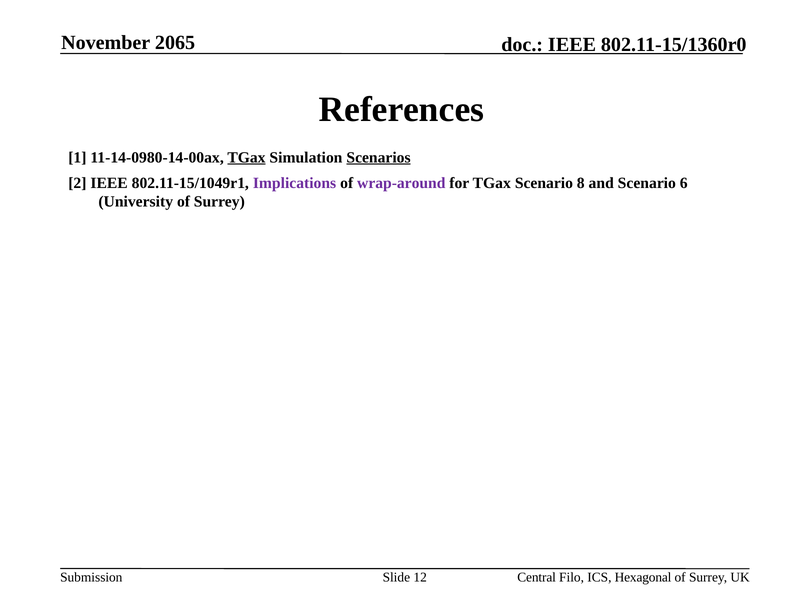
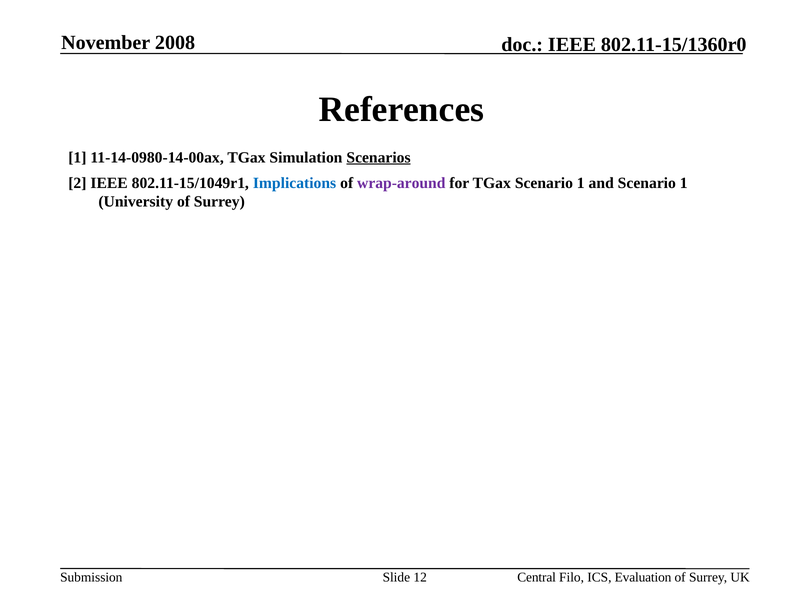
2065: 2065 -> 2008
TGax at (246, 158) underline: present -> none
Implications colour: purple -> blue
TGax Scenario 8: 8 -> 1
and Scenario 6: 6 -> 1
Hexagonal: Hexagonal -> Evaluation
